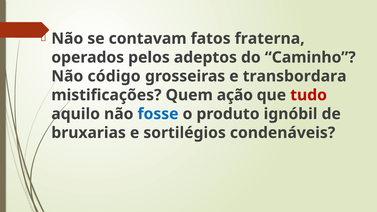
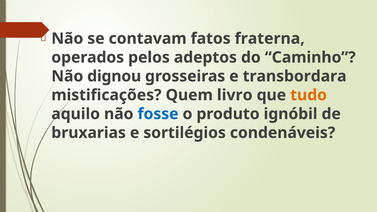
código: código -> dignou
ação: ação -> livro
tudo colour: red -> orange
